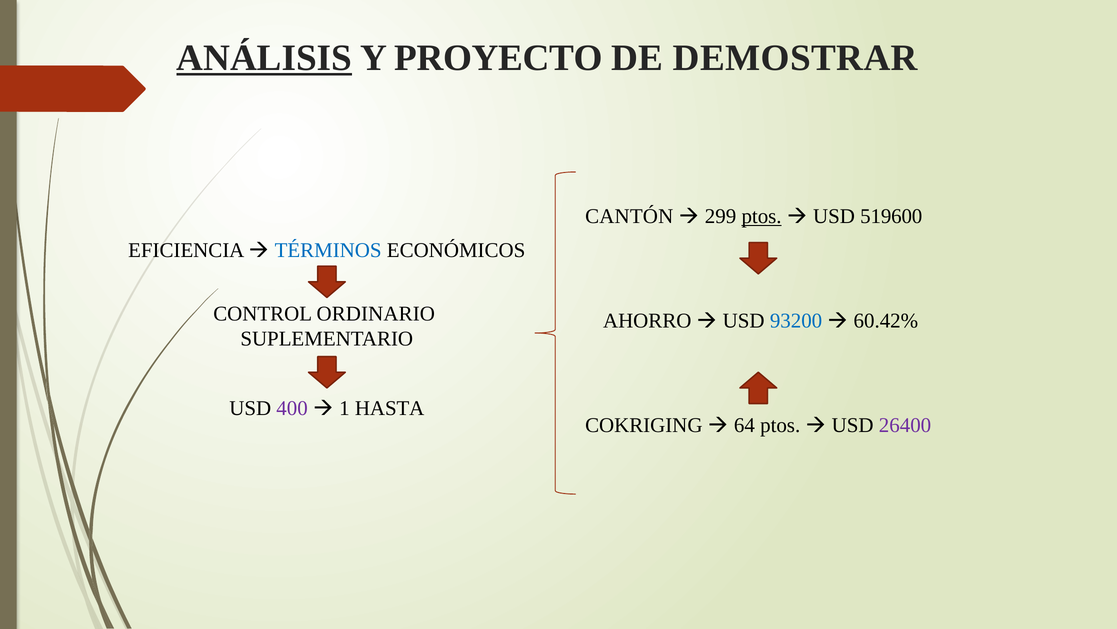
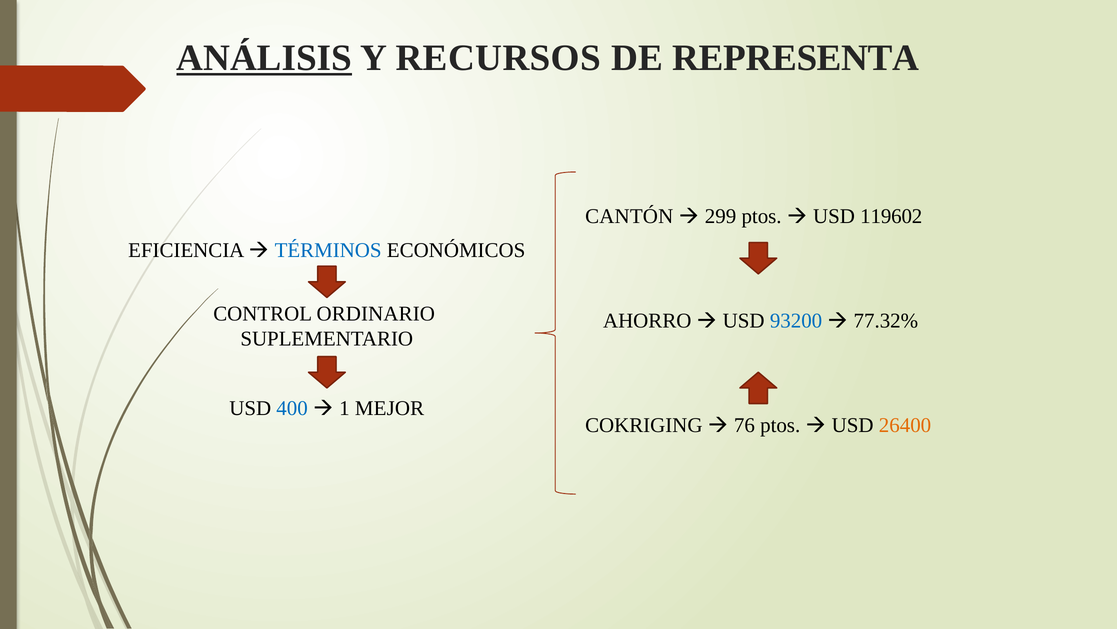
PROYECTO: PROYECTO -> RECURSOS
DEMOSTRAR: DEMOSTRAR -> REPRESENTA
ptos at (762, 216) underline: present -> none
519600: 519600 -> 119602
60.42%: 60.42% -> 77.32%
400 colour: purple -> blue
HASTA: HASTA -> MEJOR
64: 64 -> 76
26400 colour: purple -> orange
